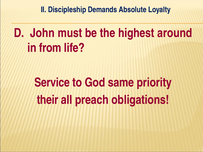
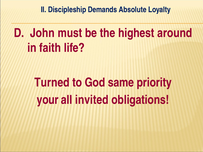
from: from -> faith
Service: Service -> Turned
their: their -> your
preach: preach -> invited
